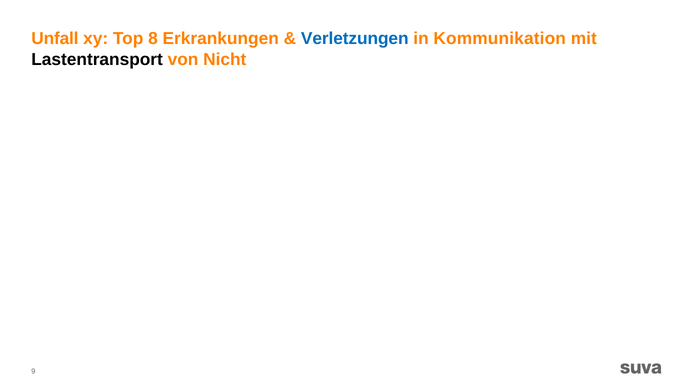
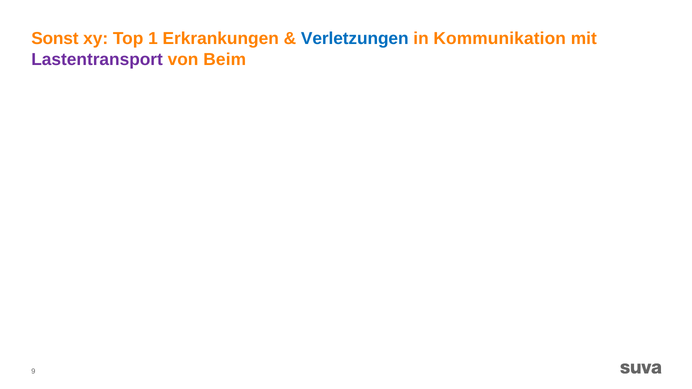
Unfall: Unfall -> Sonst
8: 8 -> 1
Lastentransport colour: black -> purple
Nicht: Nicht -> Beim
